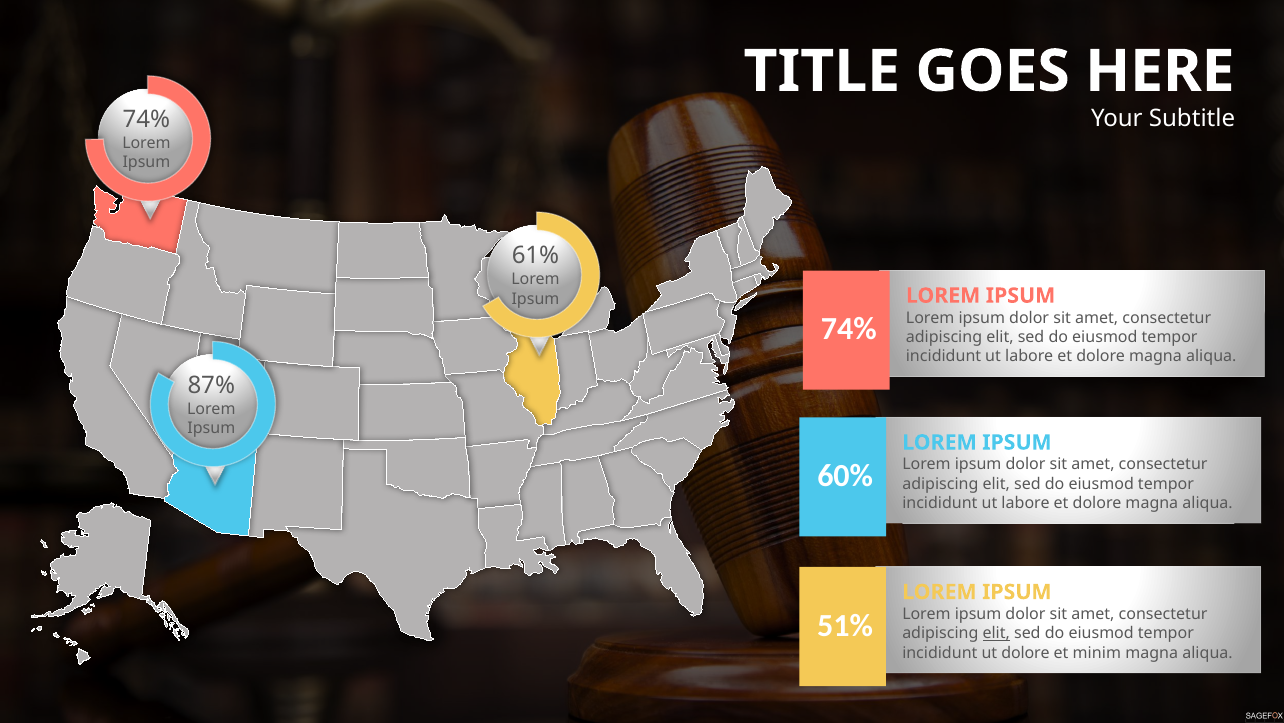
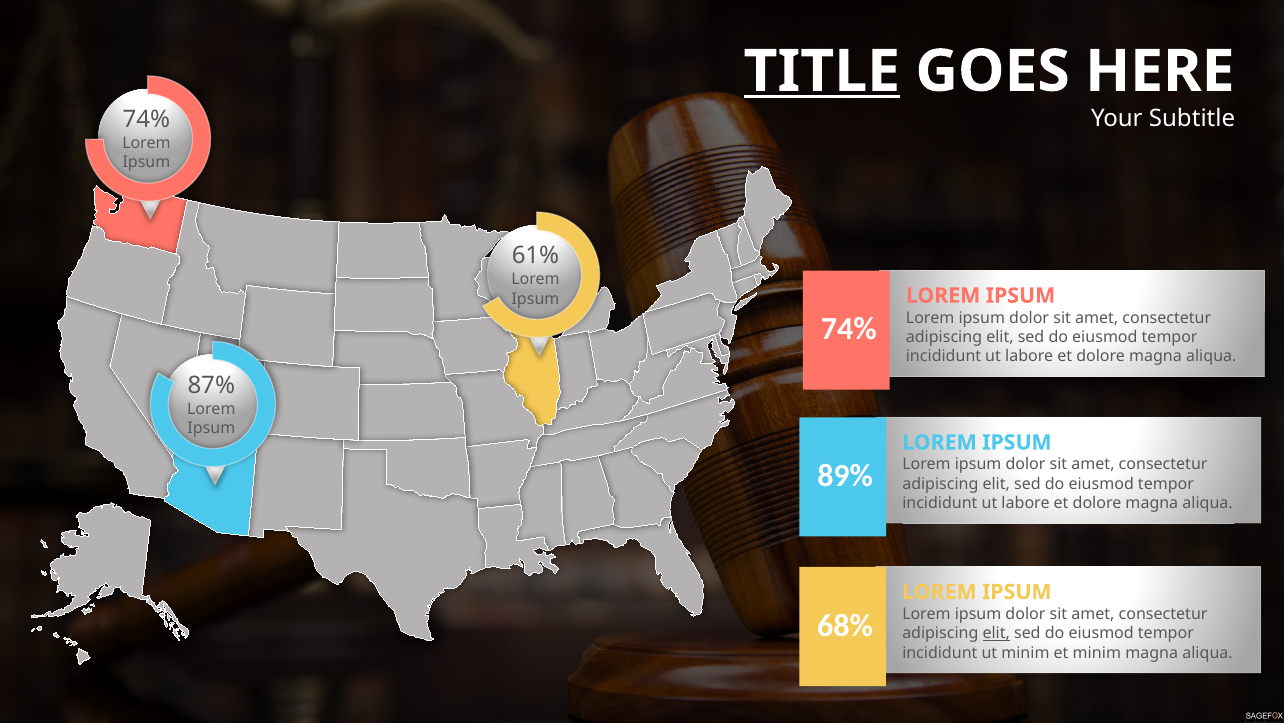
TITLE underline: none -> present
60%: 60% -> 89%
51%: 51% -> 68%
ut dolore: dolore -> minim
